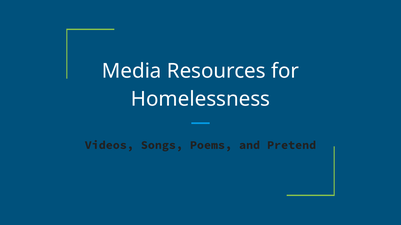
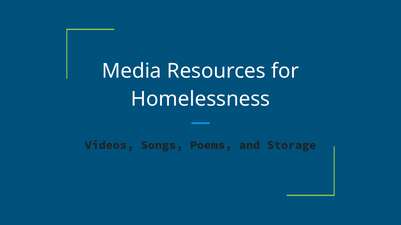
Pretend: Pretend -> Storage
